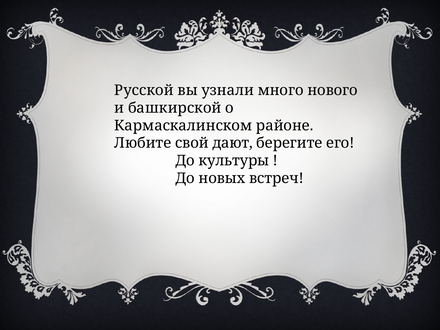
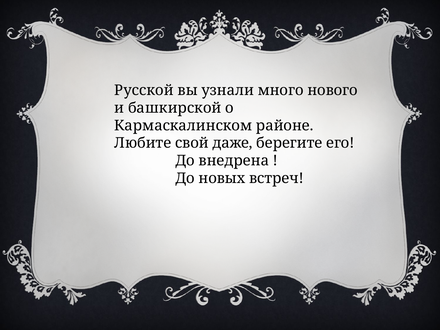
дают: дают -> даже
культуры: культуры -> внедрена
